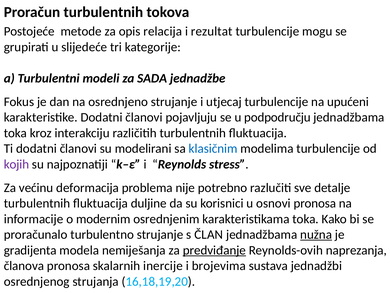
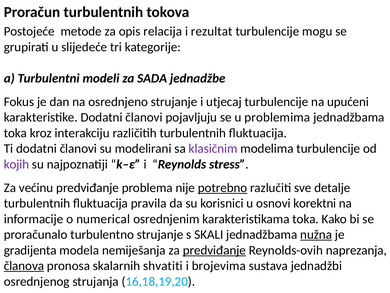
podpodručju: podpodručju -> problemima
klasičnim colour: blue -> purple
većinu deformacija: deformacija -> predviđanje
potrebno underline: none -> present
duljine: duljine -> pravila
osnovi pronosa: pronosa -> korektni
modernim: modernim -> numerical
ČLAN: ČLAN -> SKALI
članova underline: none -> present
inercije: inercije -> shvatiti
